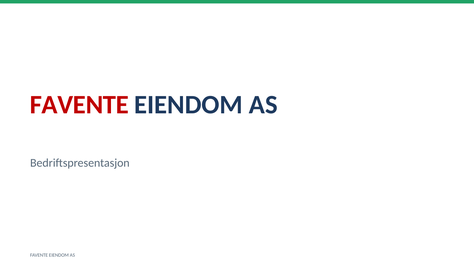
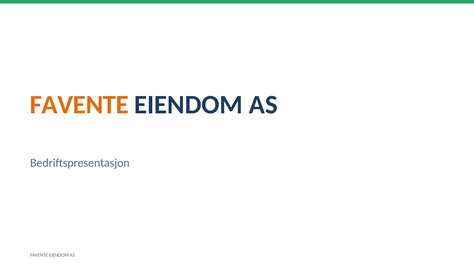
FAVENTE at (79, 105) colour: red -> orange
